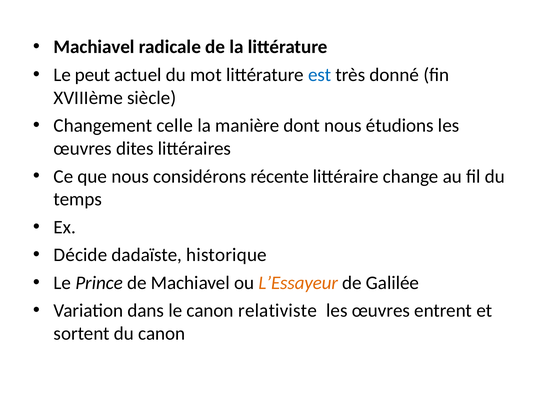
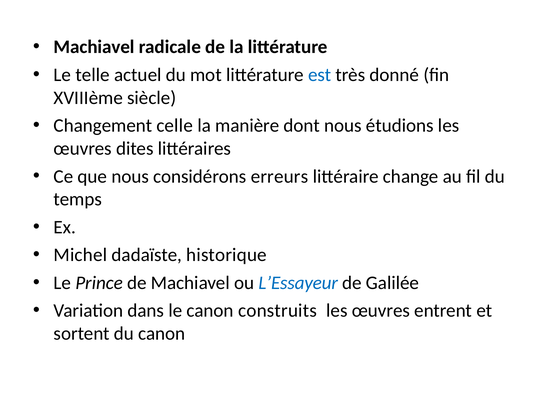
peut: peut -> telle
récente: récente -> erreurs
Décide: Décide -> Michel
L’Essayeur colour: orange -> blue
relativiste: relativiste -> construits
